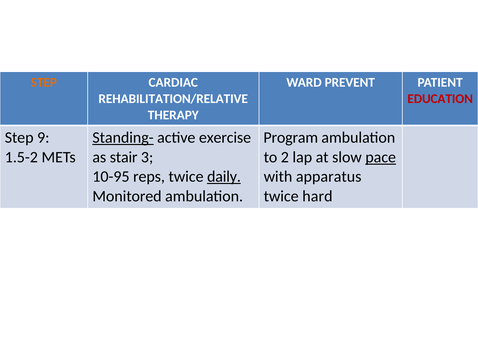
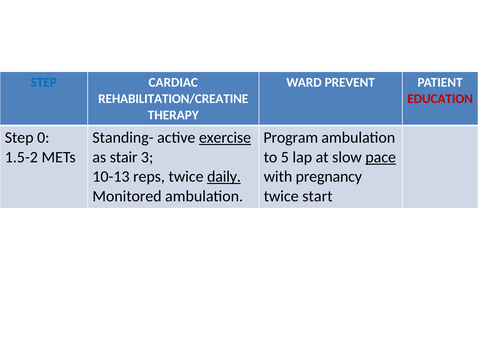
STEP at (44, 82) colour: orange -> blue
REHABILITATION/RELATIVE: REHABILITATION/RELATIVE -> REHABILITATION/CREATINE
9: 9 -> 0
Standing- underline: present -> none
exercise underline: none -> present
2: 2 -> 5
10-95: 10-95 -> 10-13
apparatus: apparatus -> pregnancy
hard: hard -> start
